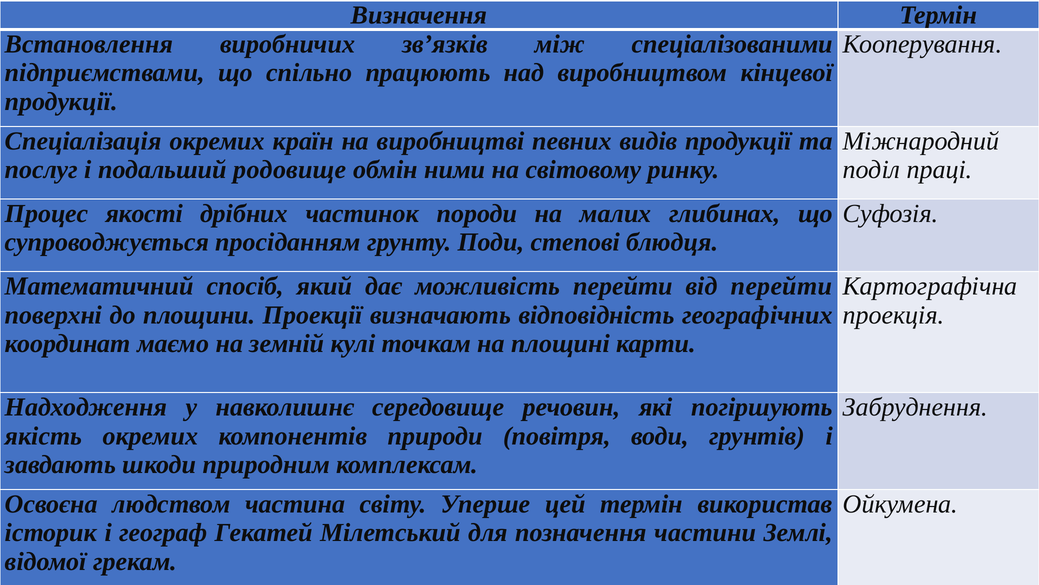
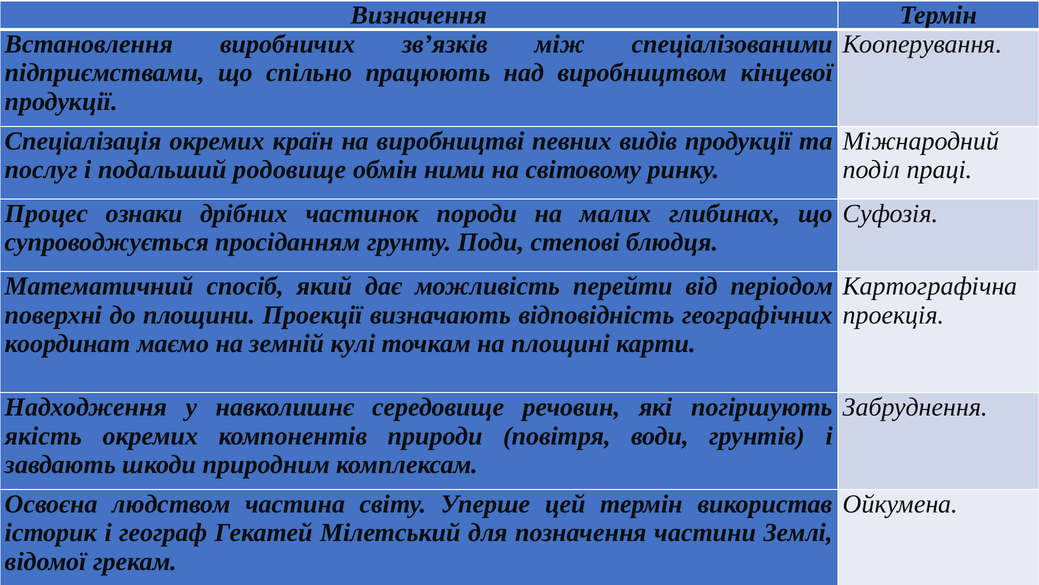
якості: якості -> ознаки
від перейти: перейти -> періодом
